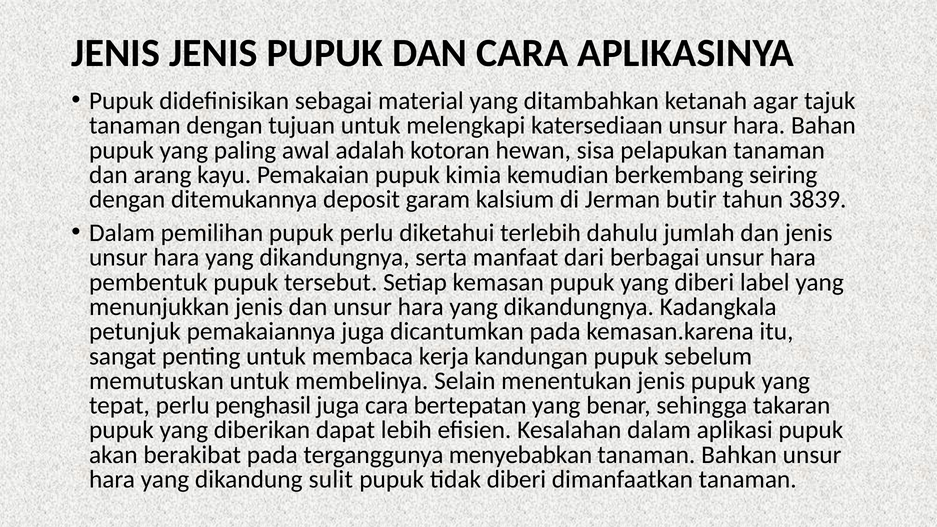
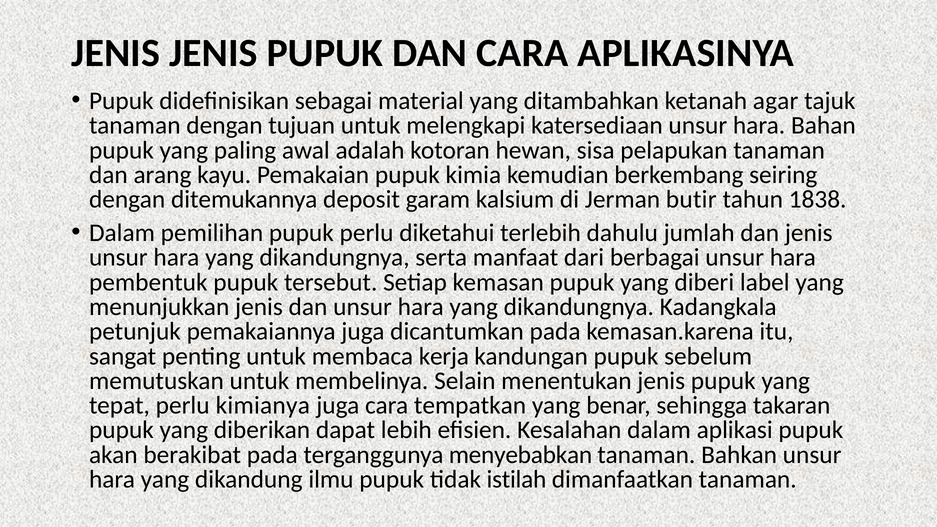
3839: 3839 -> 1838
penghasil: penghasil -> kimianya
bertepatan: bertepatan -> tempatkan
sulit: sulit -> ilmu
tidak diberi: diberi -> istilah
